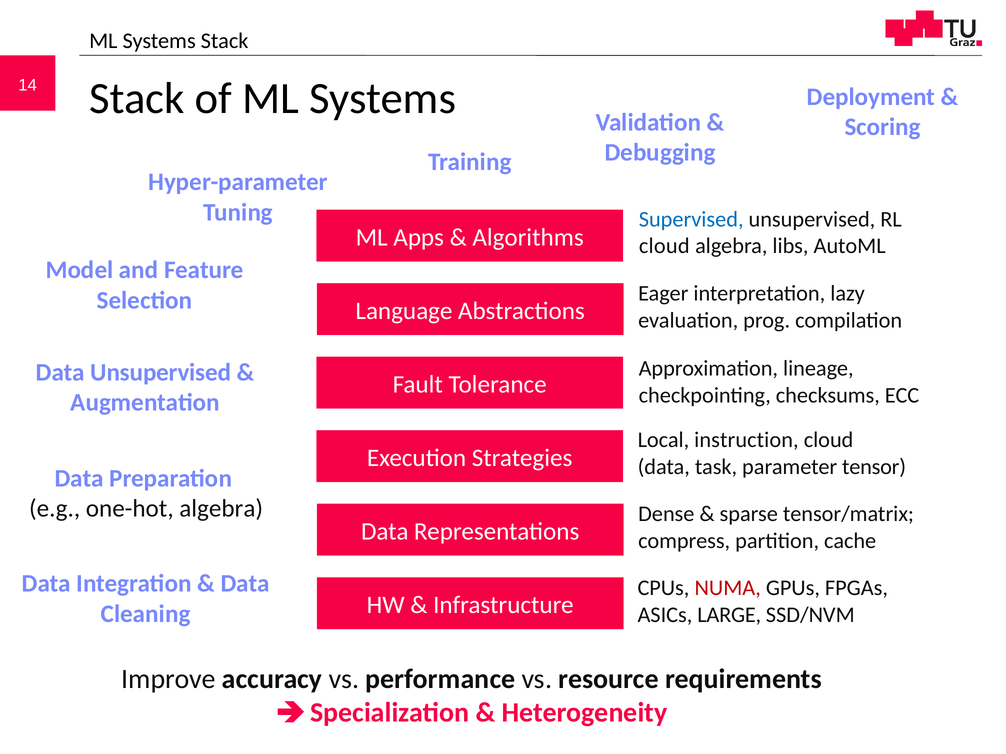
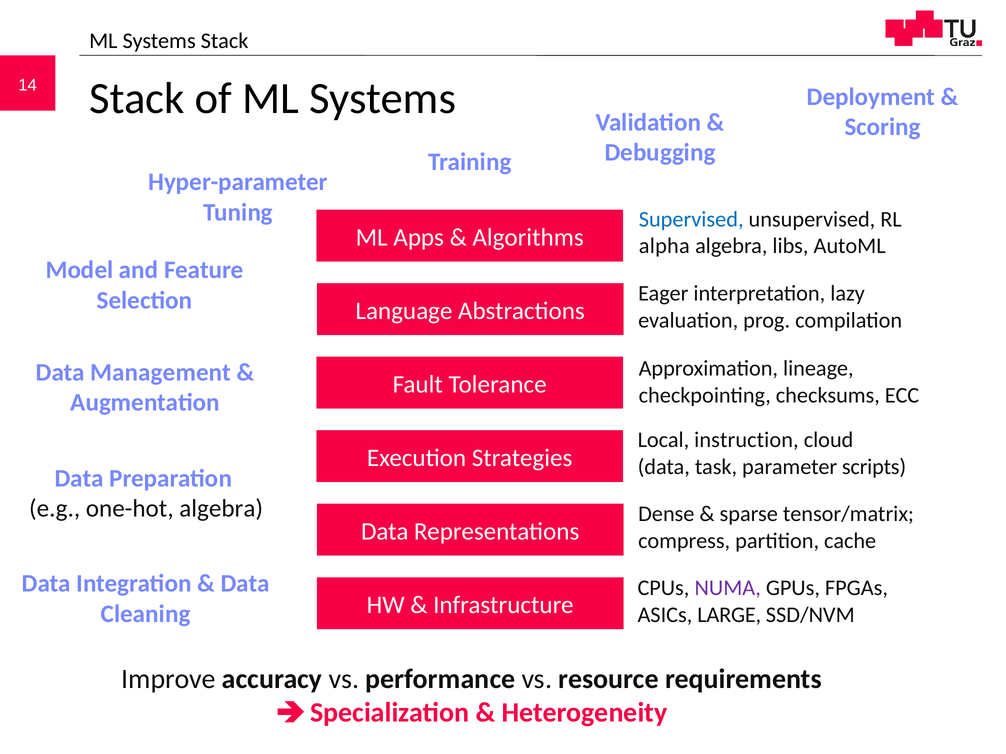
cloud at (664, 246): cloud -> alpha
Data Unsupervised: Unsupervised -> Management
tensor: tensor -> scripts
NUMA colour: red -> purple
